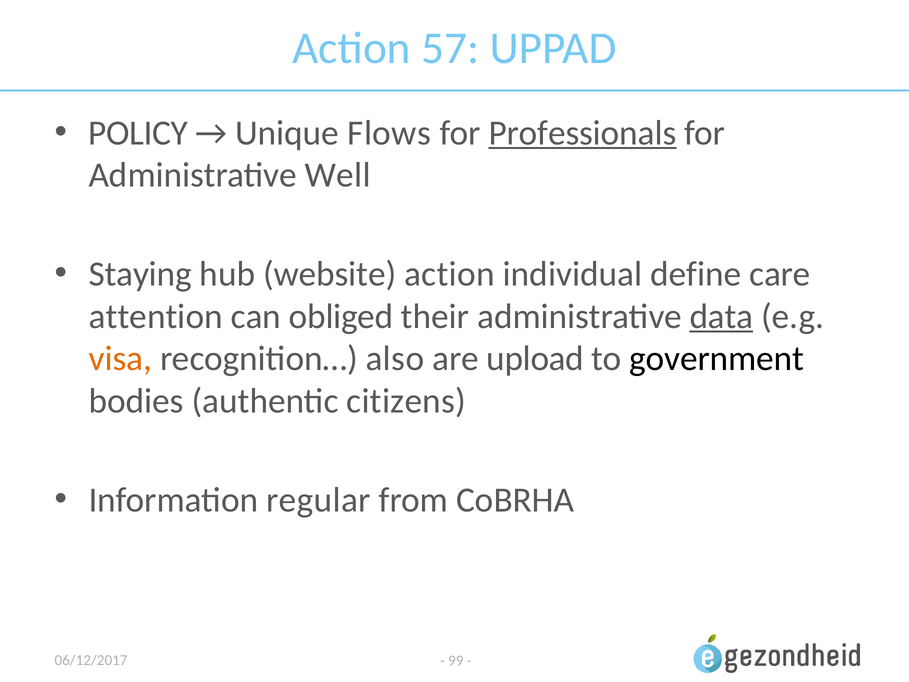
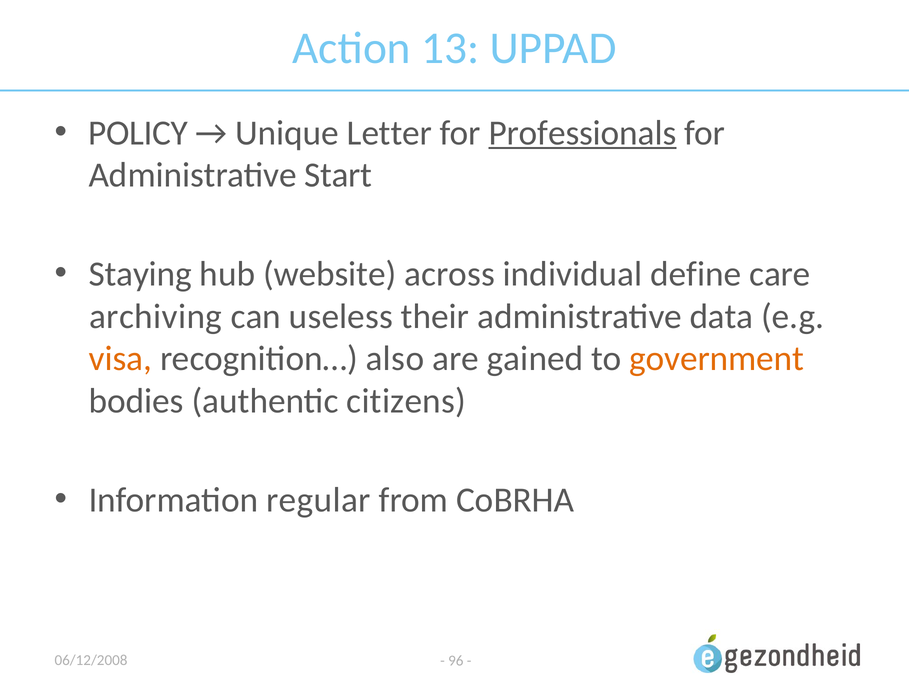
57: 57 -> 13
Flows: Flows -> Letter
Well: Well -> Start
website action: action -> across
attention: attention -> archiving
obliged: obliged -> useless
data underline: present -> none
upload: upload -> gained
government colour: black -> orange
06/12/2017: 06/12/2017 -> 06/12/2008
99: 99 -> 96
